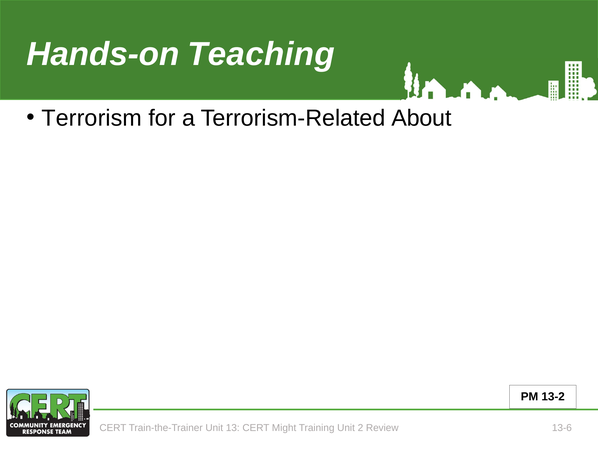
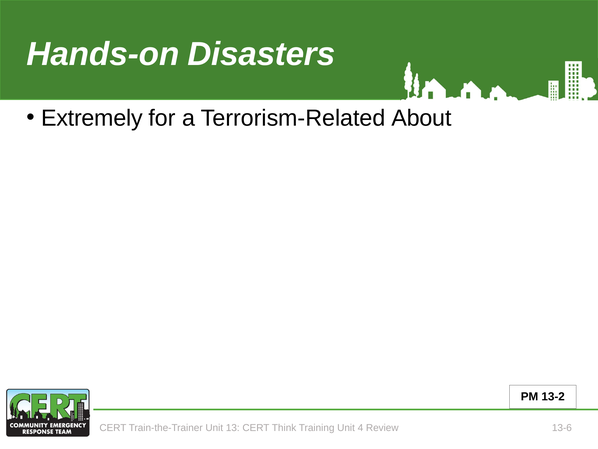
Teaching: Teaching -> Disasters
Terrorism: Terrorism -> Extremely
Might: Might -> Think
2: 2 -> 4
